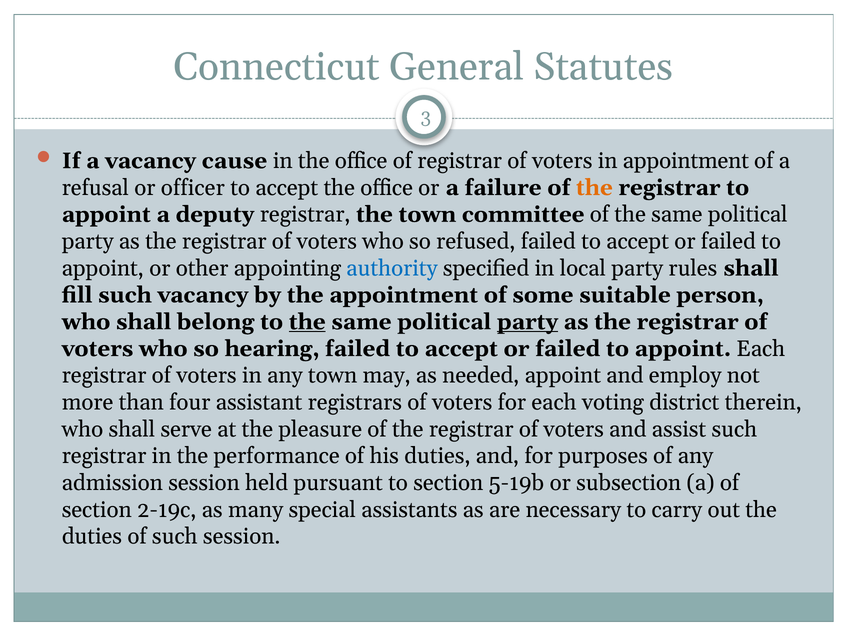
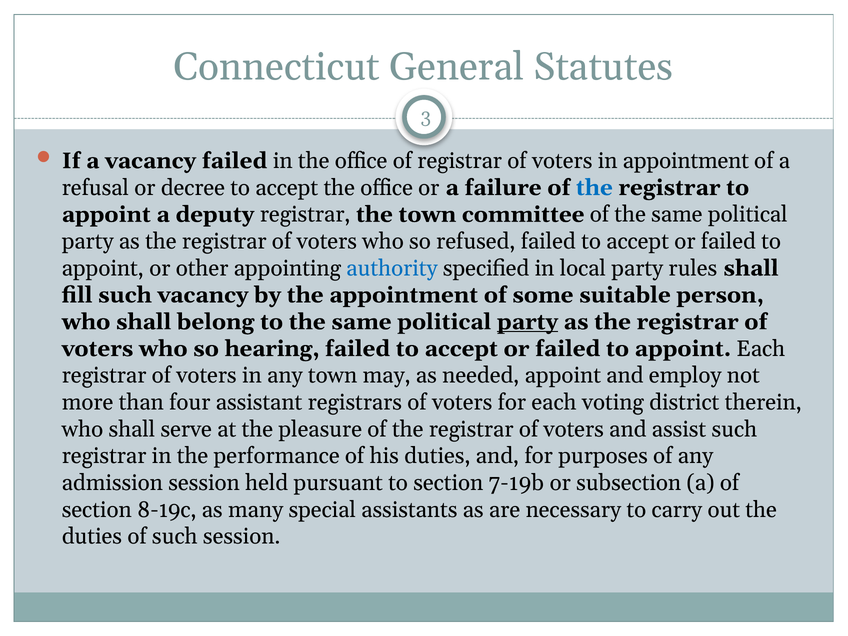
vacancy cause: cause -> failed
officer: officer -> decree
the at (594, 188) colour: orange -> blue
the at (307, 322) underline: present -> none
5-19b: 5-19b -> 7-19b
2-19c: 2-19c -> 8-19c
